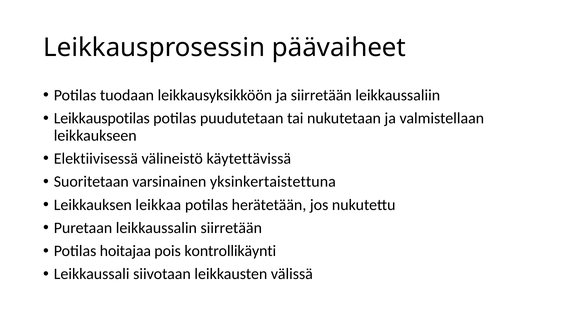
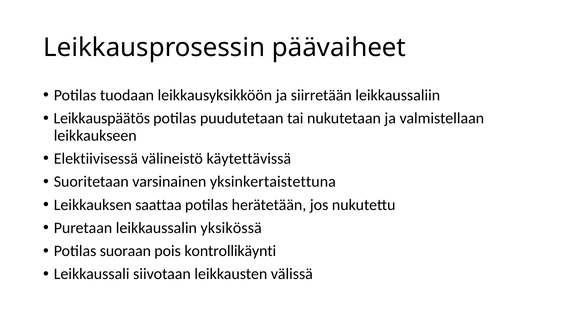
Leikkauspotilas: Leikkauspotilas -> Leikkauspäätös
leikkaa: leikkaa -> saattaa
leikkaussalin siirretään: siirretään -> yksikössä
hoitajaa: hoitajaa -> suoraan
